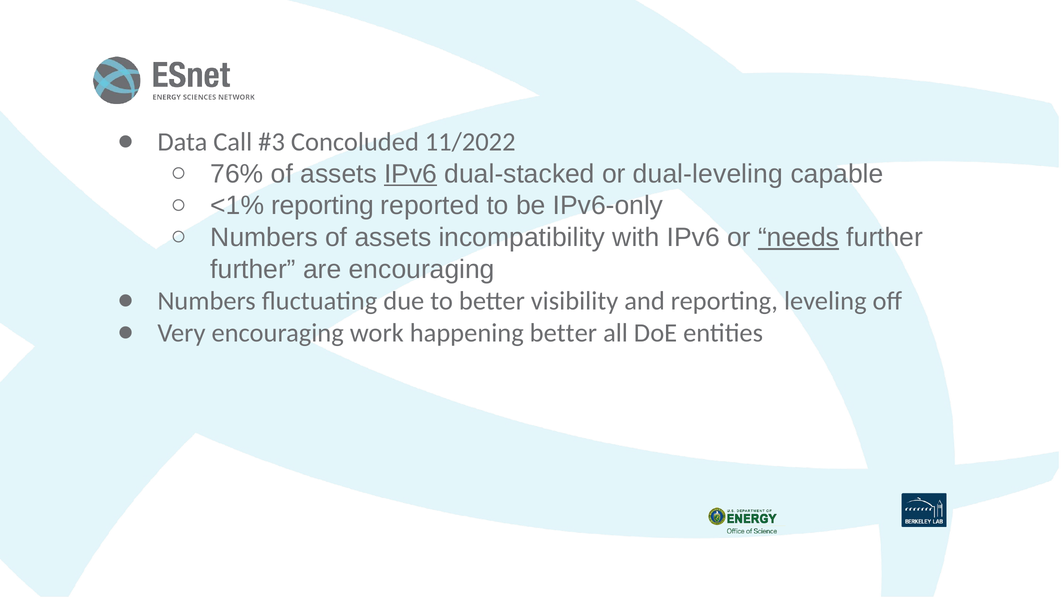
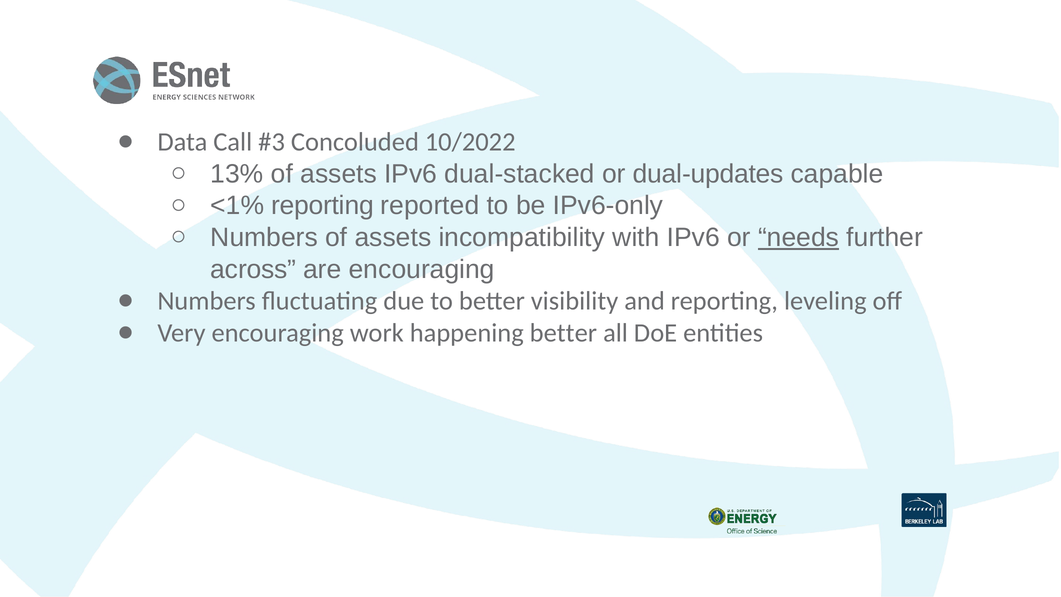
11/2022: 11/2022 -> 10/2022
76%: 76% -> 13%
IPv6 at (411, 174) underline: present -> none
dual-leveling: dual-leveling -> dual-updates
further at (253, 269): further -> across
